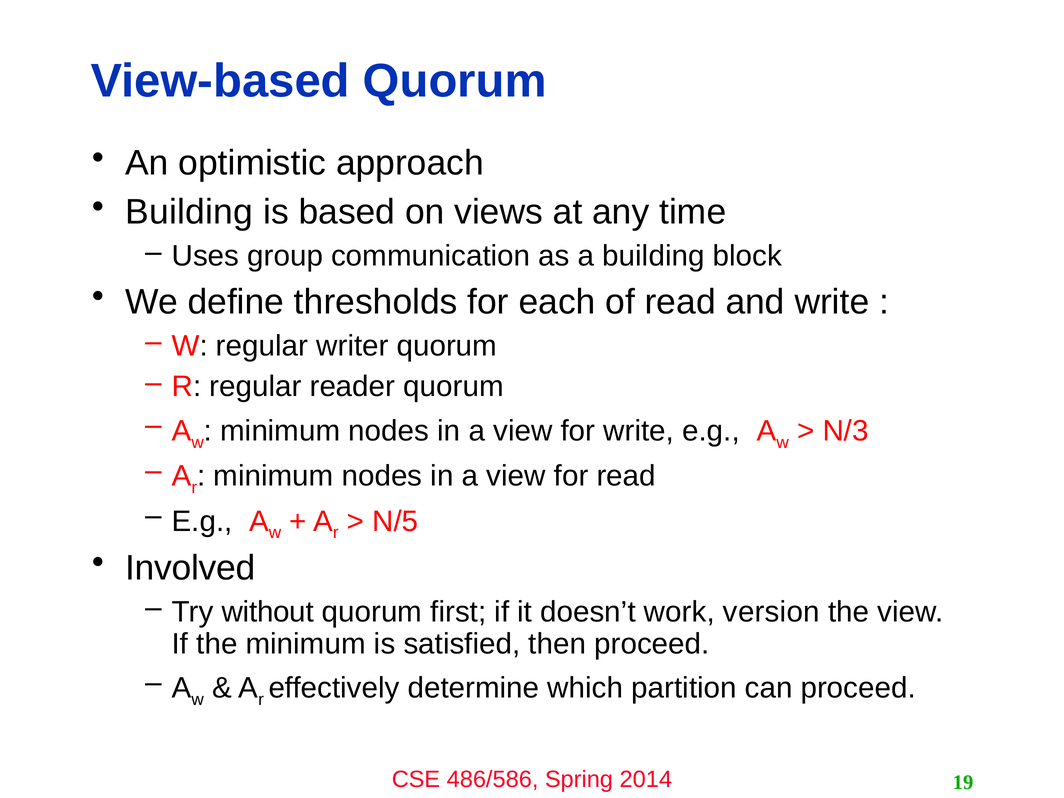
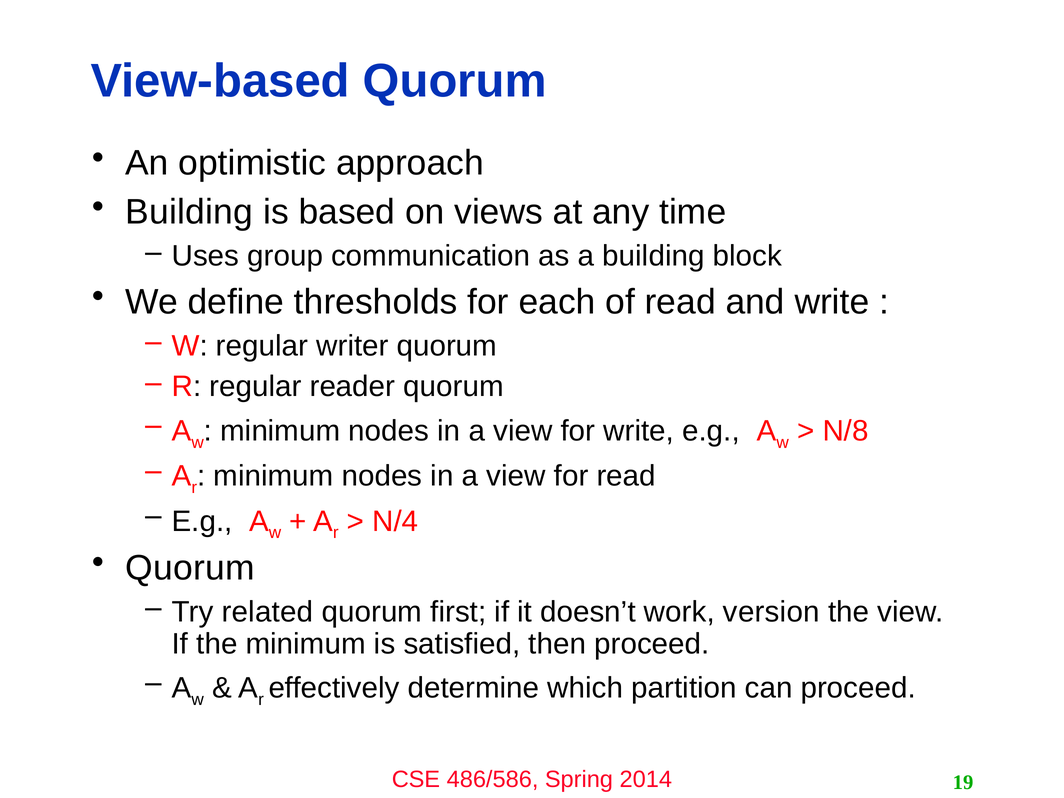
N/3: N/3 -> N/8
N/5: N/5 -> N/4
Involved at (190, 568): Involved -> Quorum
without: without -> related
